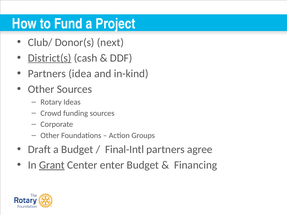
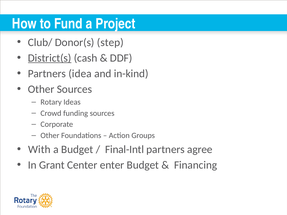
next: next -> step
Draft: Draft -> With
Grant underline: present -> none
